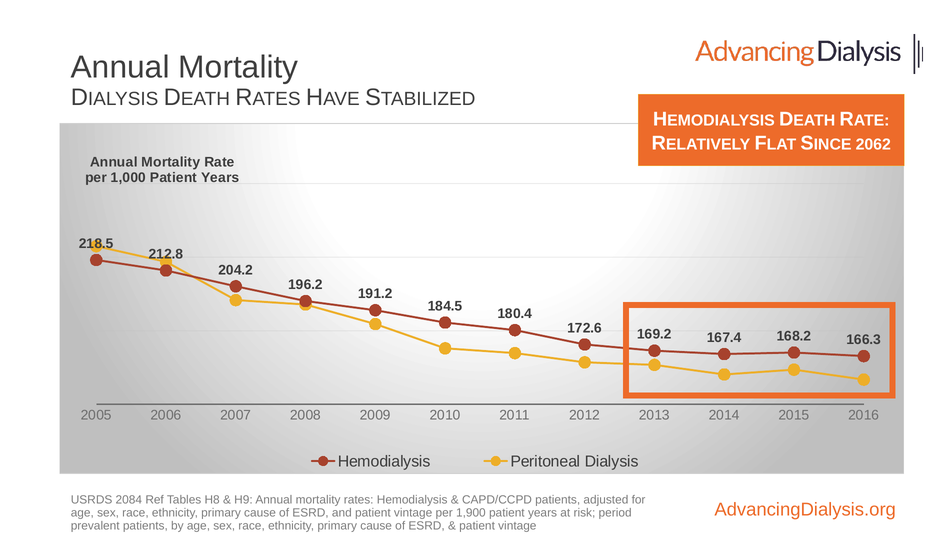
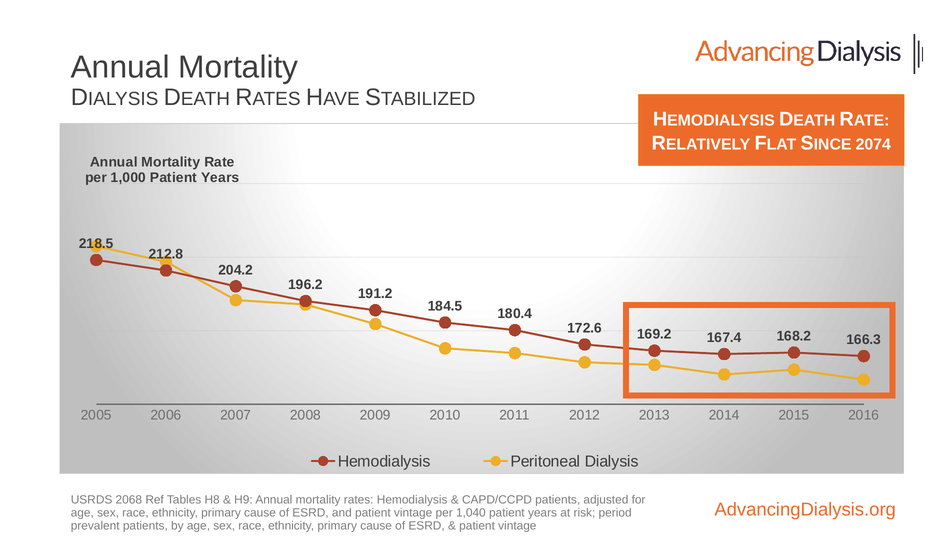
2062: 2062 -> 2074
2084: 2084 -> 2068
1,900: 1,900 -> 1,040
